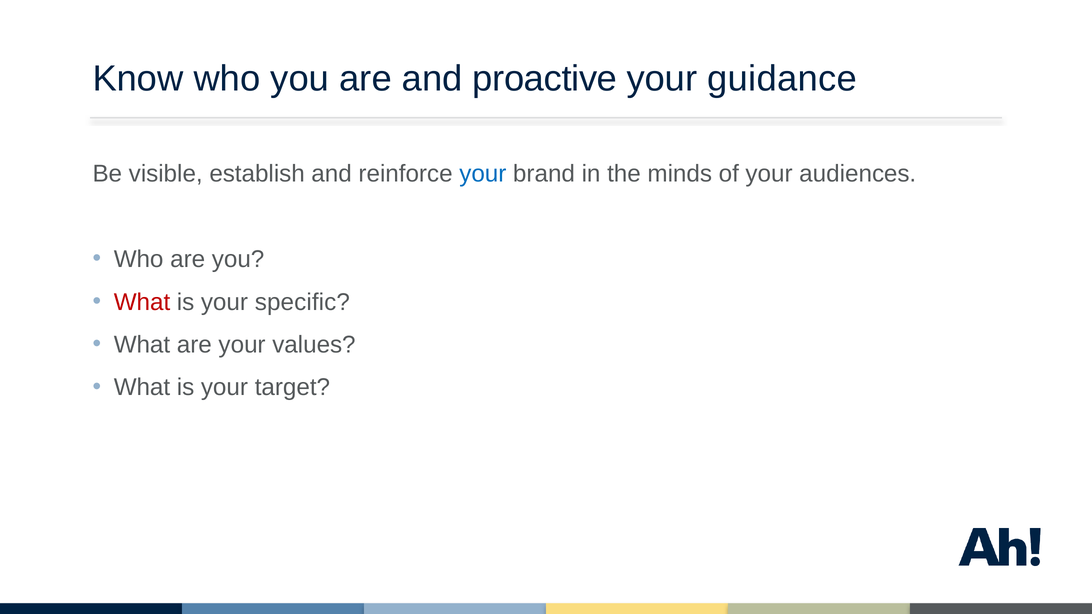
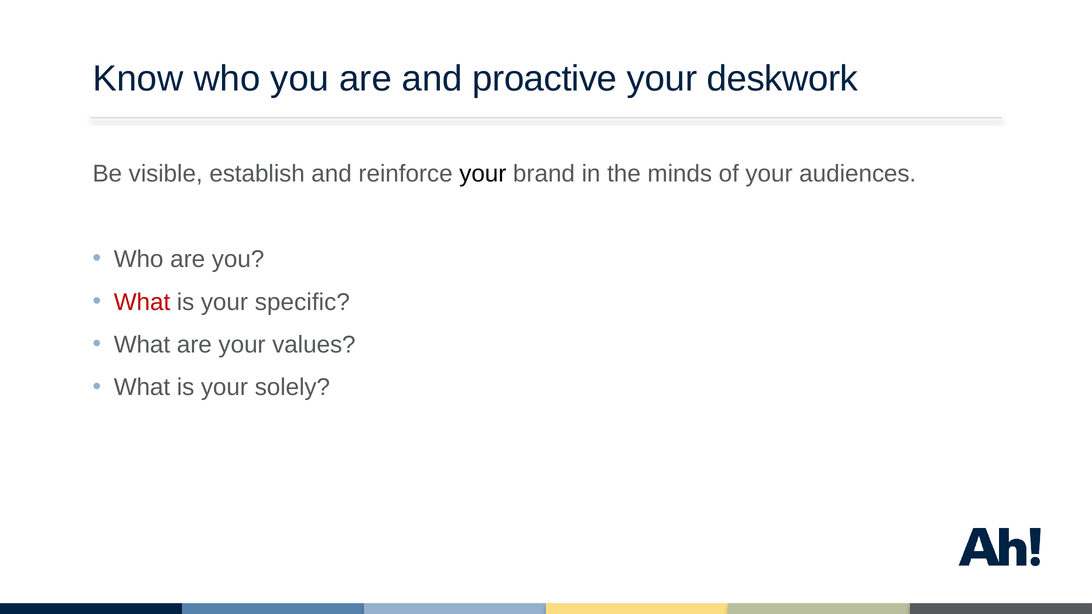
guidance: guidance -> deskwork
your at (483, 174) colour: blue -> black
target: target -> solely
